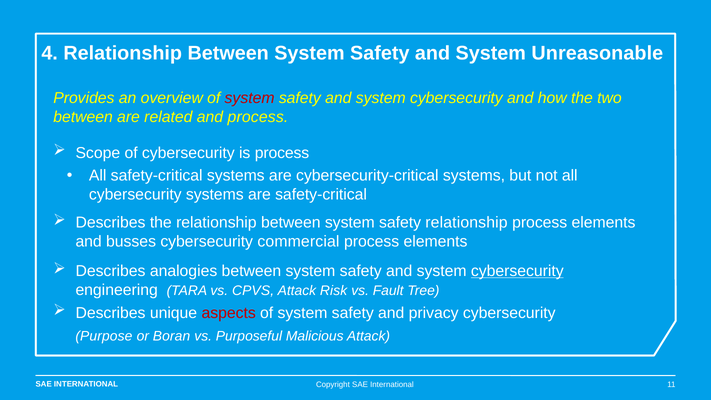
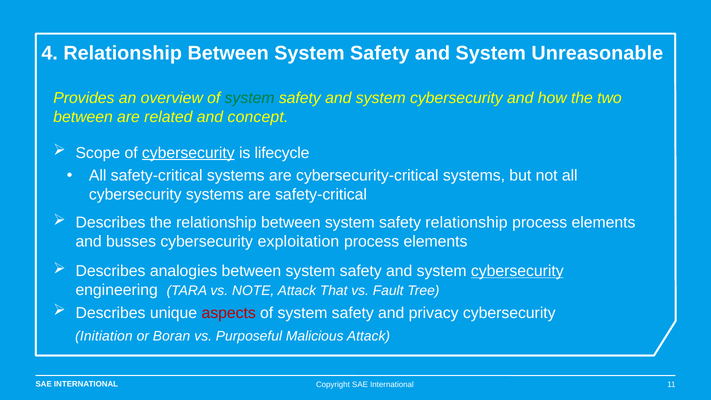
system at (250, 98) colour: red -> green
and process: process -> concept
cybersecurity at (188, 153) underline: none -> present
is process: process -> lifecycle
commercial: commercial -> exploitation
CPVS: CPVS -> NOTE
Risk: Risk -> That
Purpose: Purpose -> Initiation
